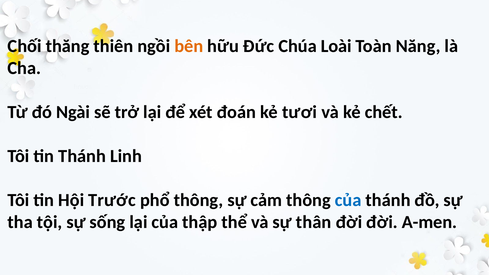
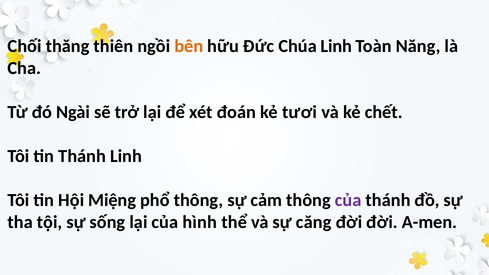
Chúa Loài: Loài -> Linh
Trước: Trước -> Miệng
của at (348, 200) colour: blue -> purple
thập: thập -> hình
thân: thân -> căng
